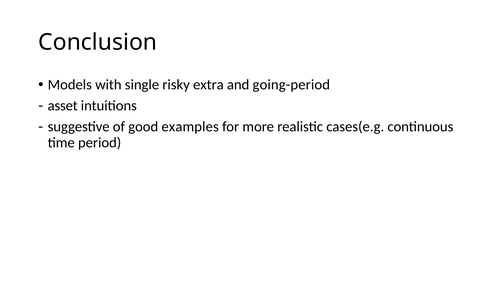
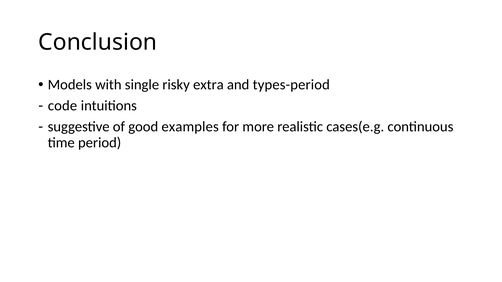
going-period: going-period -> types-period
asset: asset -> code
